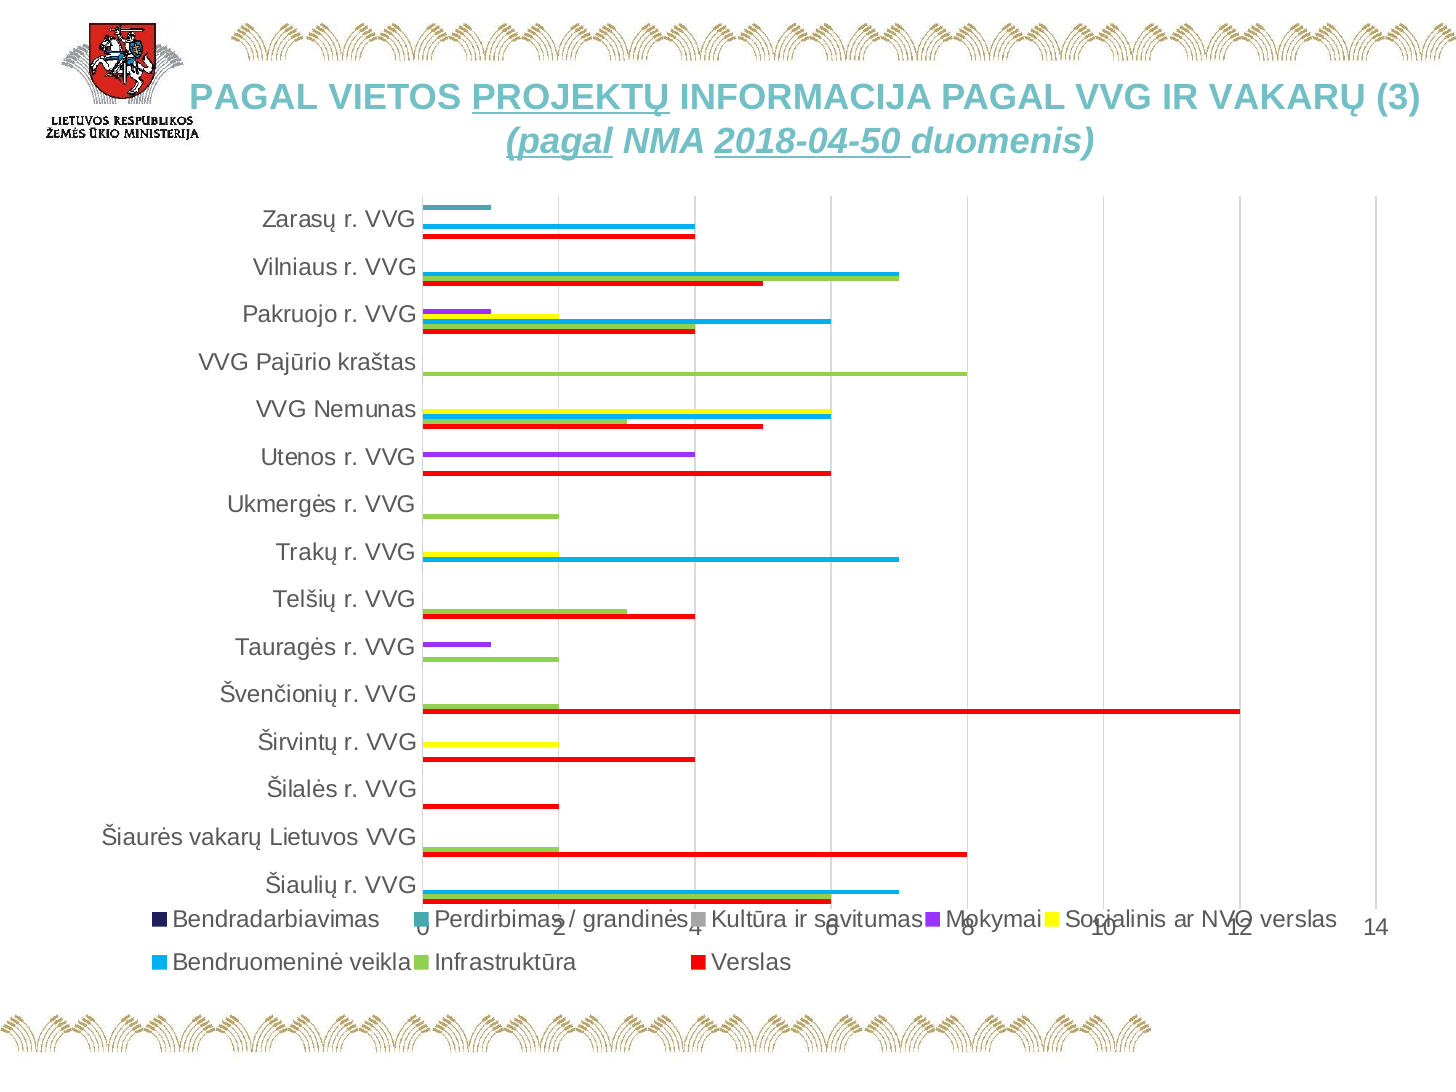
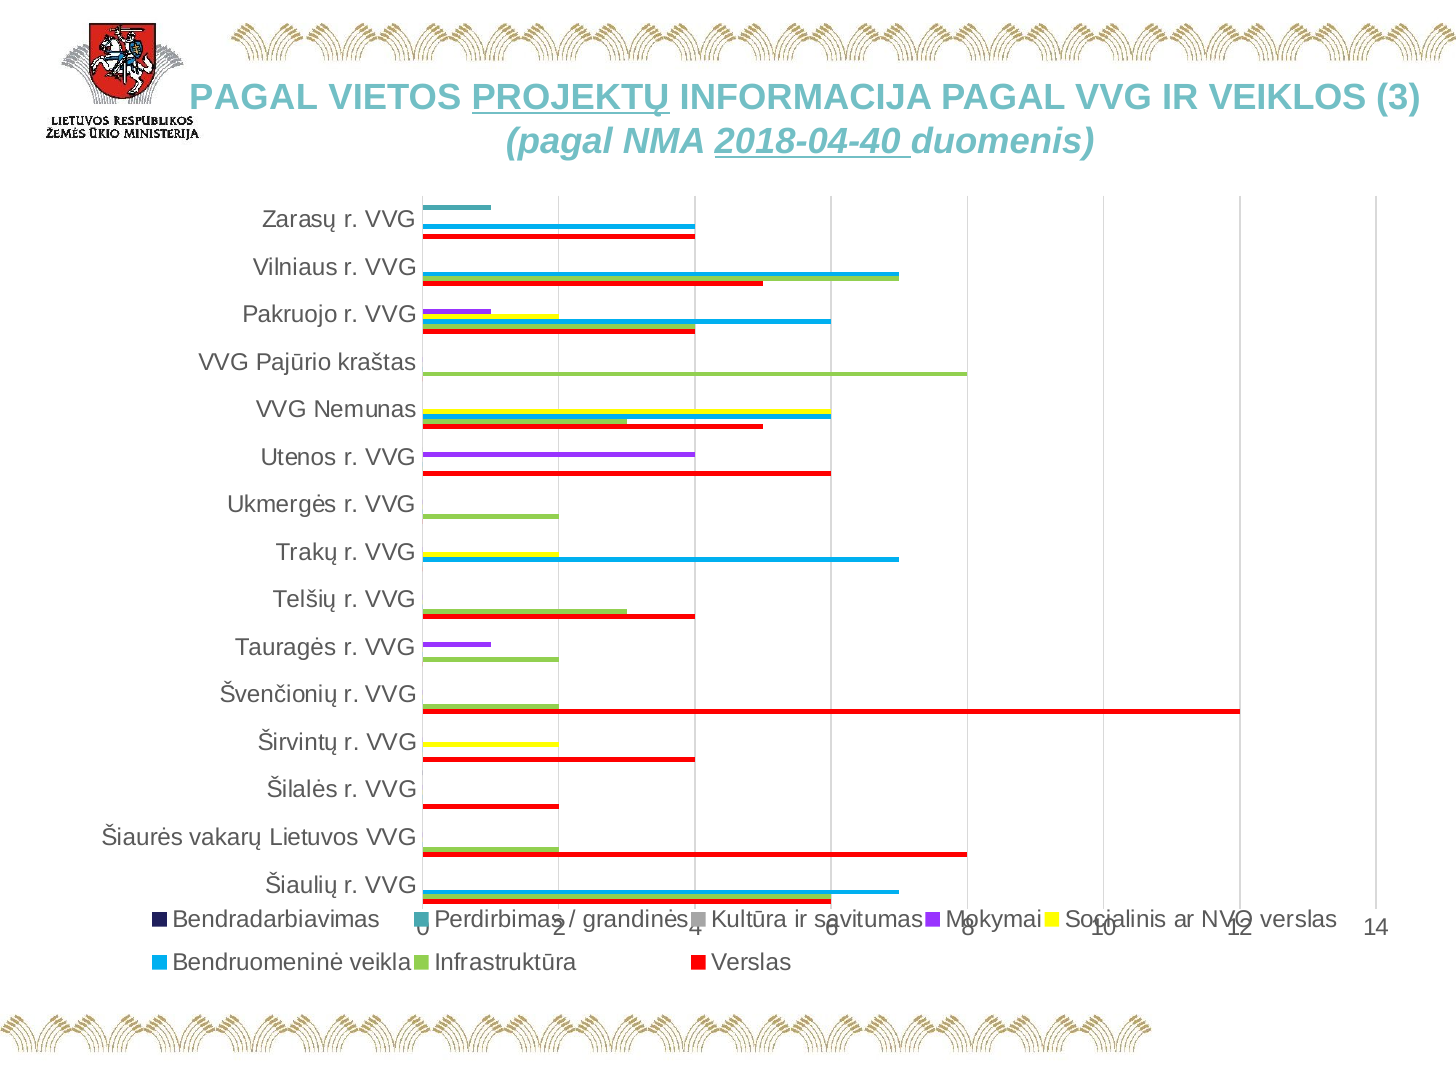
IR VAKARŲ: VAKARŲ -> VEIKLOS
pagal at (559, 141) underline: present -> none
2018-04-50: 2018-04-50 -> 2018-04-40
